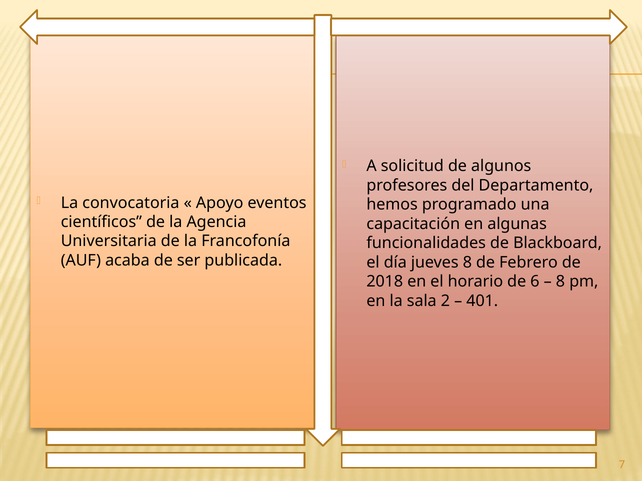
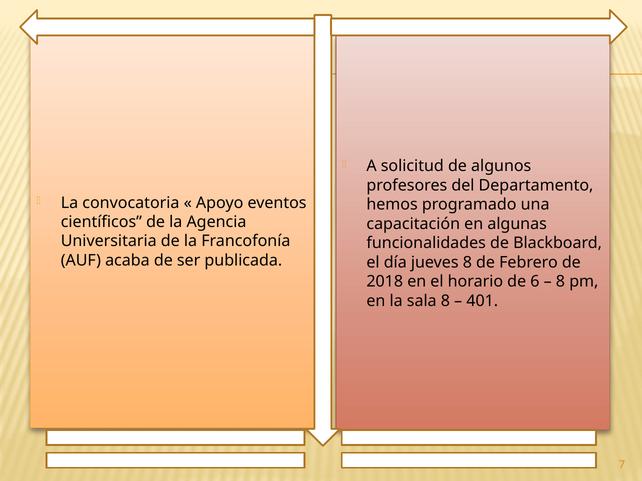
sala 2: 2 -> 8
